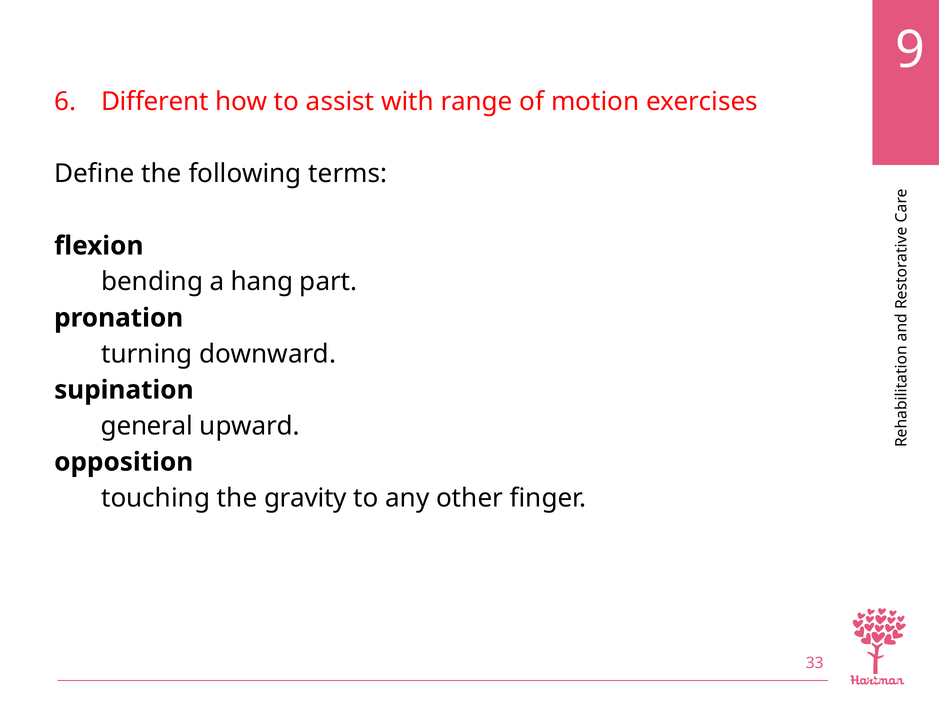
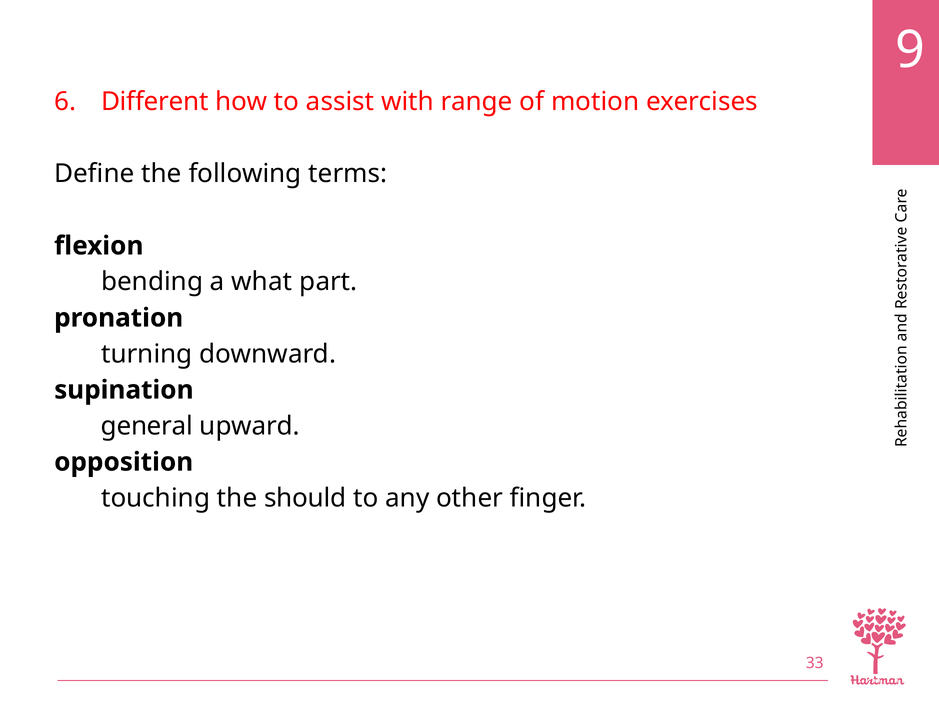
hang: hang -> what
gravity: gravity -> should
